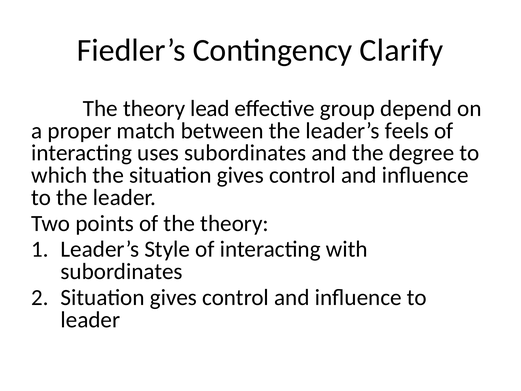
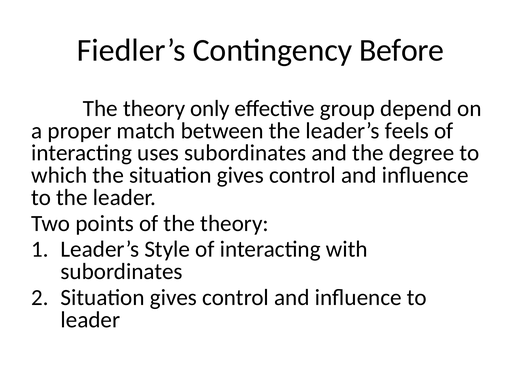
Clarify: Clarify -> Before
lead: lead -> only
